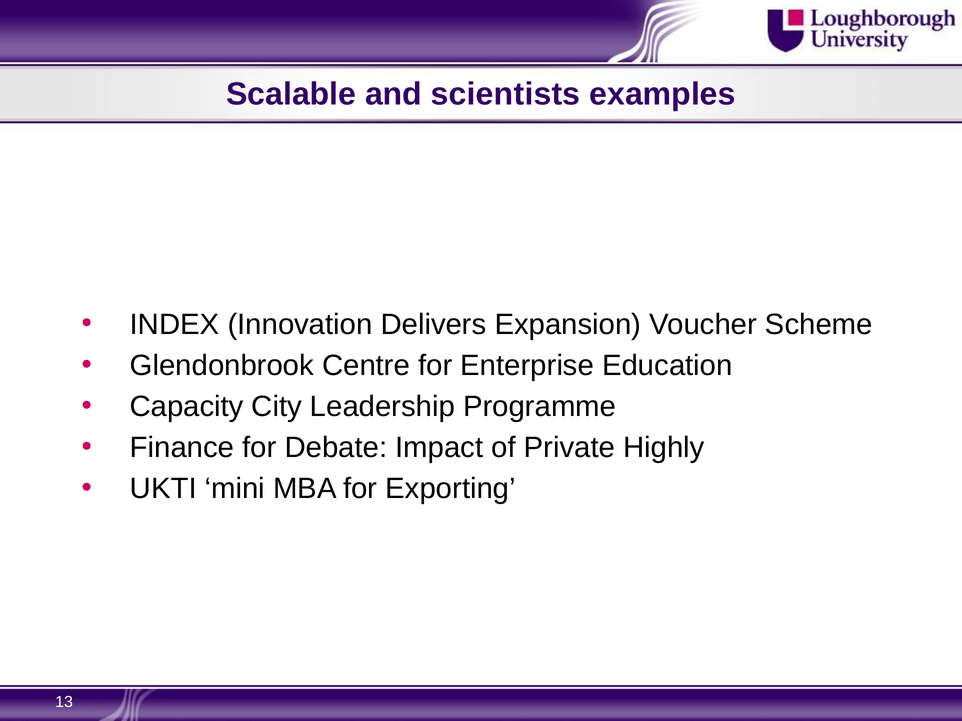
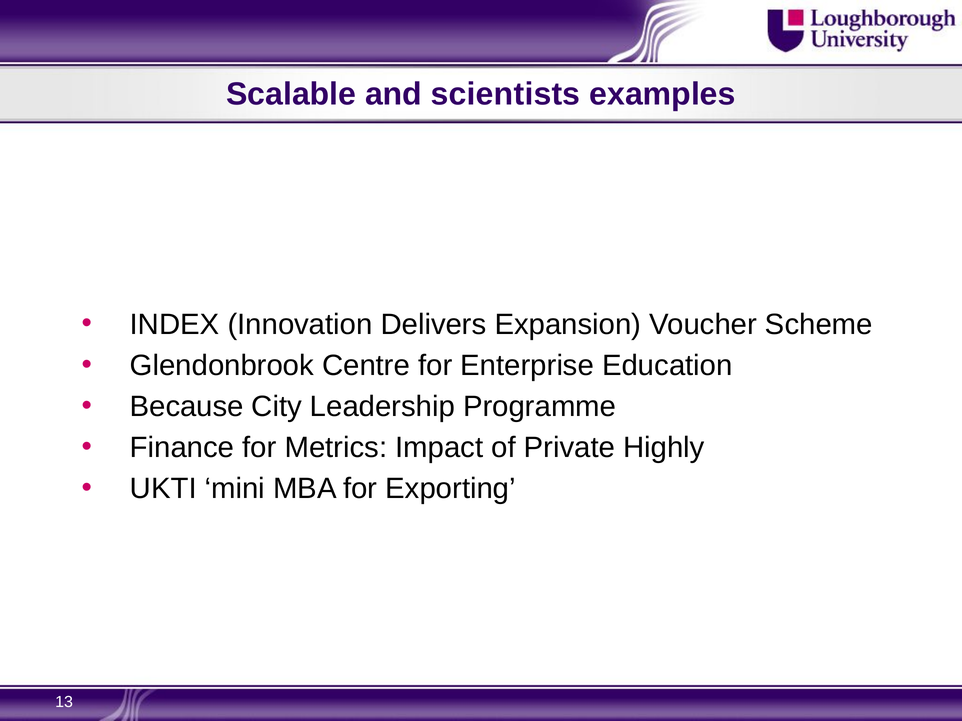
Capacity: Capacity -> Because
Debate: Debate -> Metrics
